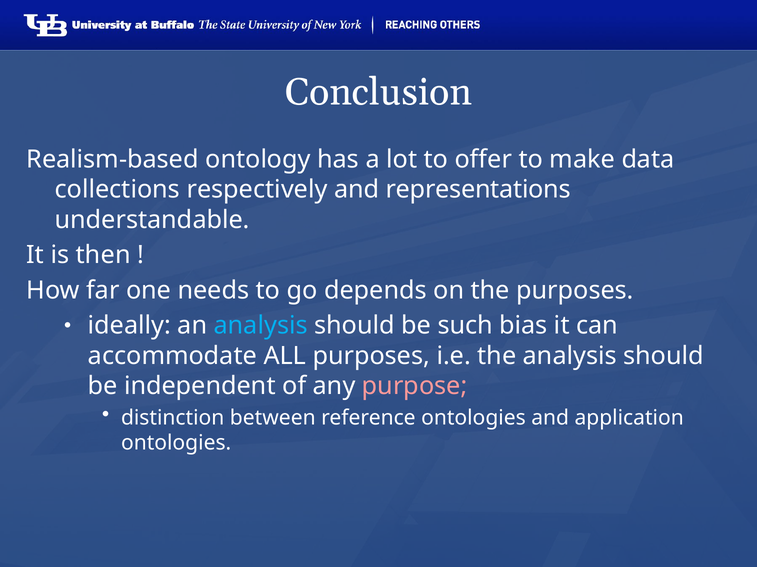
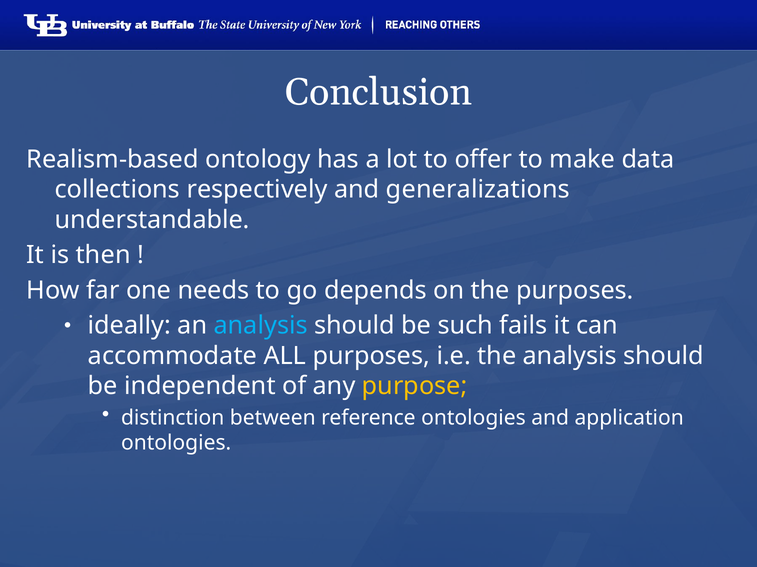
representations: representations -> generalizations
bias: bias -> fails
purpose colour: pink -> yellow
